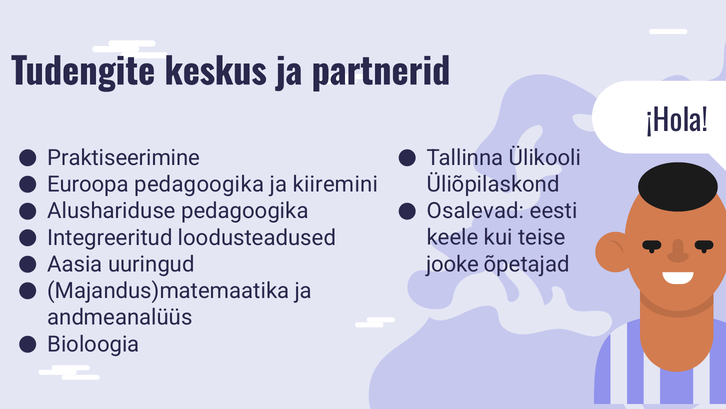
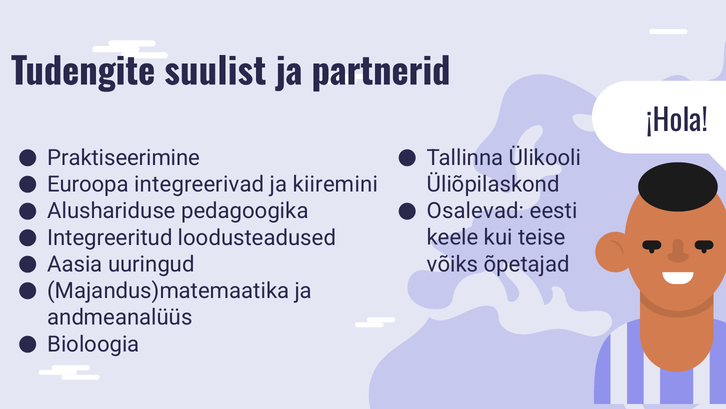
keskus: keskus -> suulist
Euroopa pedagoogika: pedagoogika -> integreerivad
jooke: jooke -> võiks
